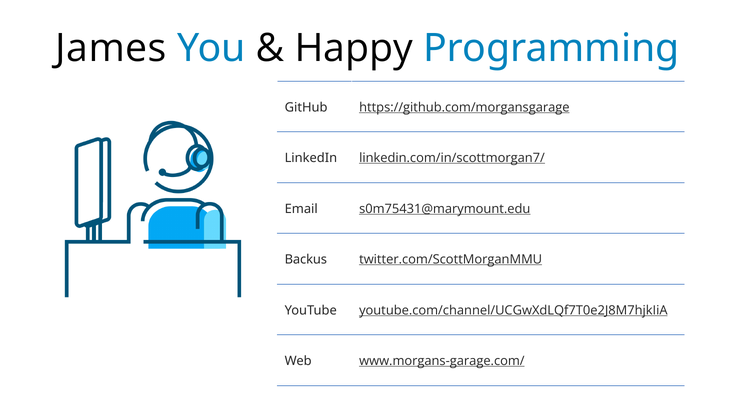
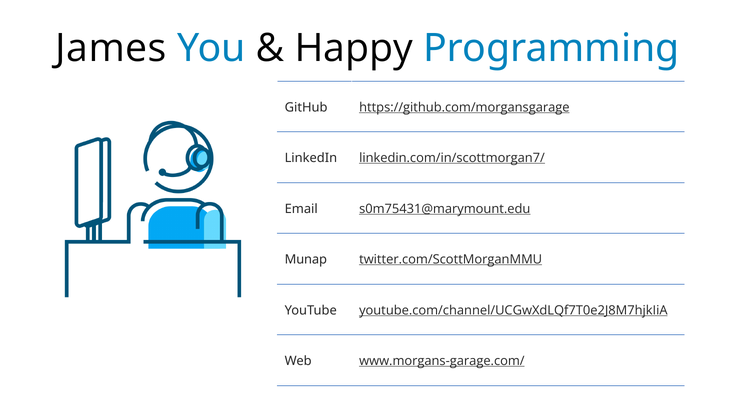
Backus: Backus -> Munap
